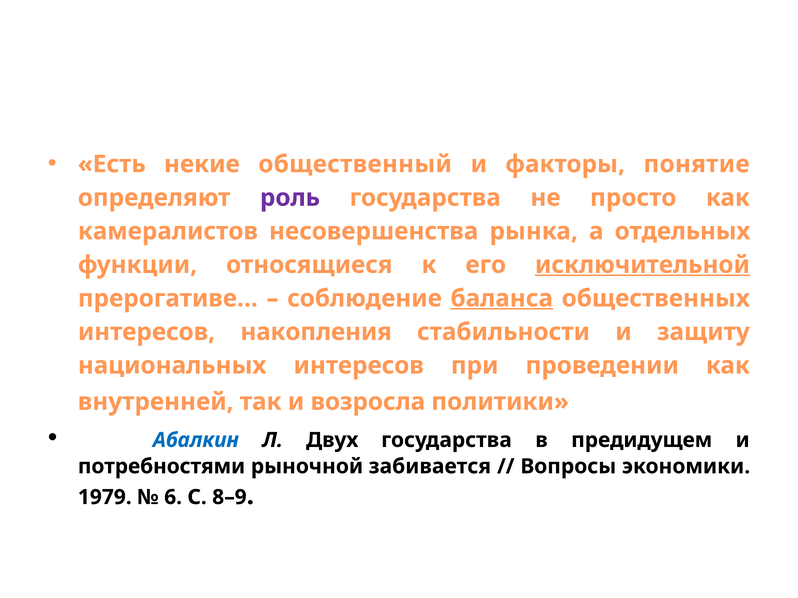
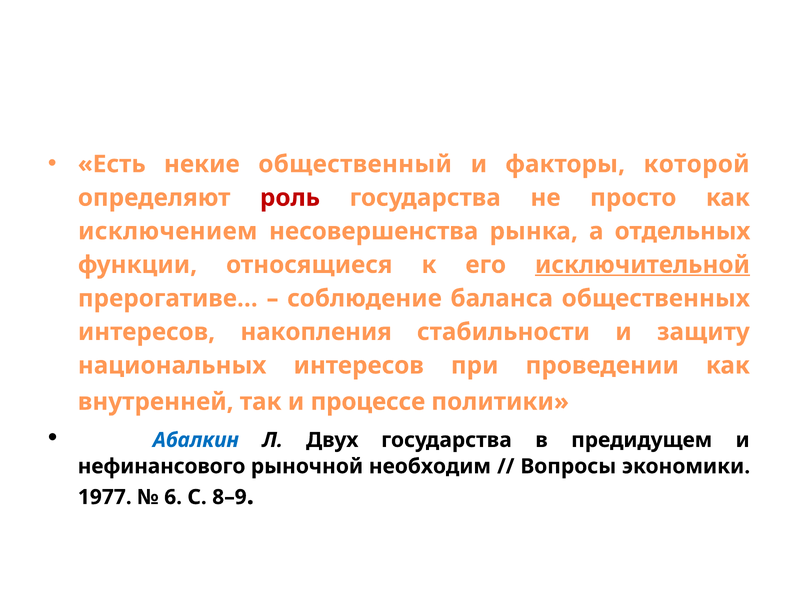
понятие: понятие -> которой
роль colour: purple -> red
камералистов: камералистов -> исключением
баланса underline: present -> none
возросла: возросла -> процессе
потребностями: потребностями -> нефинансового
забивается: забивается -> необходим
1979: 1979 -> 1977
